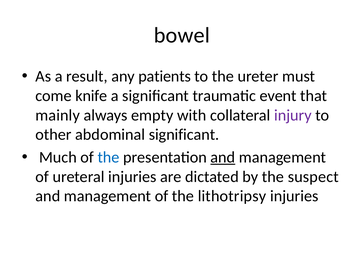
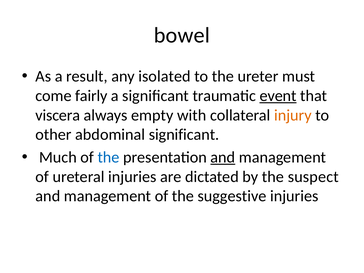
patients: patients -> isolated
knife: knife -> fairly
event underline: none -> present
mainly: mainly -> viscera
injury colour: purple -> orange
lithotripsy: lithotripsy -> suggestive
